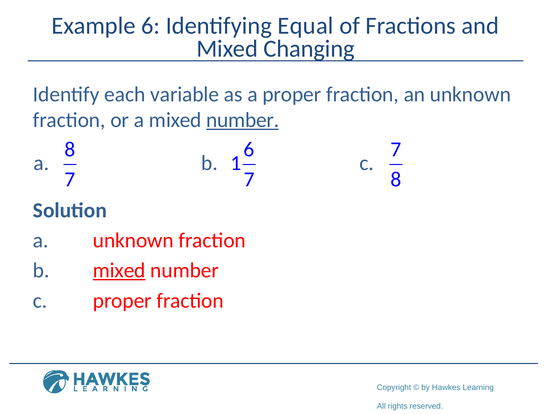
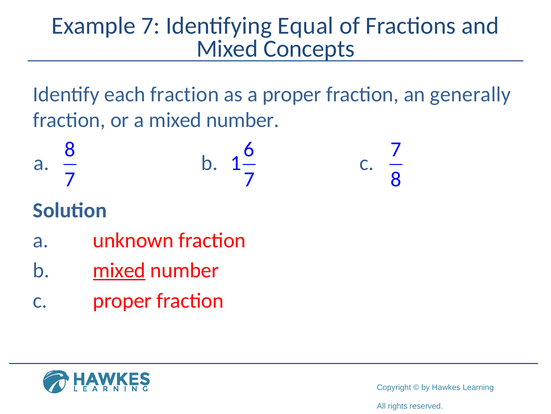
Example 6: 6 -> 7
Changing: Changing -> Concepts
each variable: variable -> fraction
an unknown: unknown -> generally
number at (243, 120) underline: present -> none
